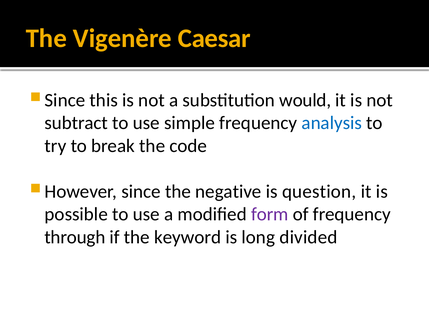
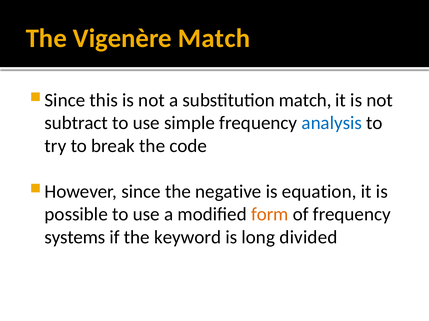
Vigenère Caesar: Caesar -> Match
substitution would: would -> match
question: question -> equation
form colour: purple -> orange
through: through -> systems
